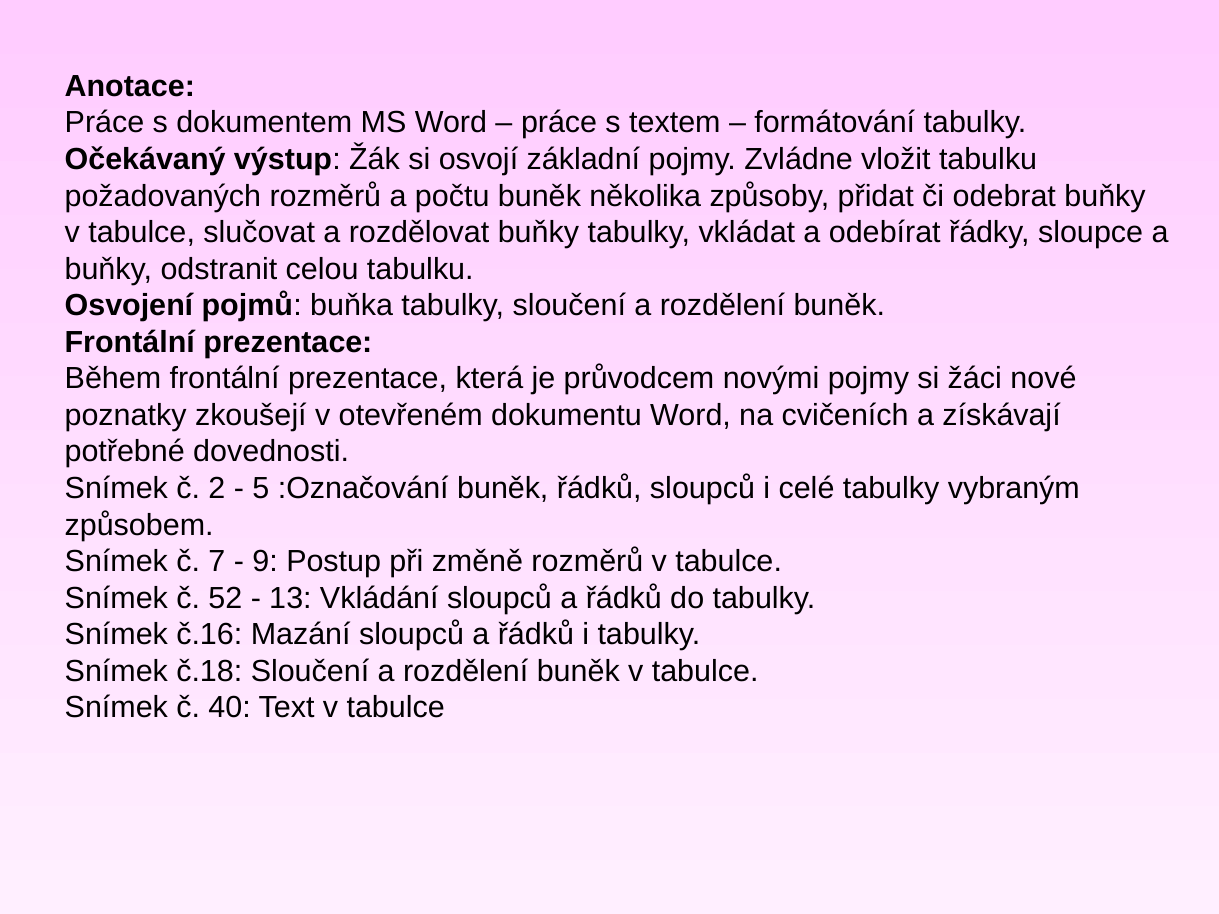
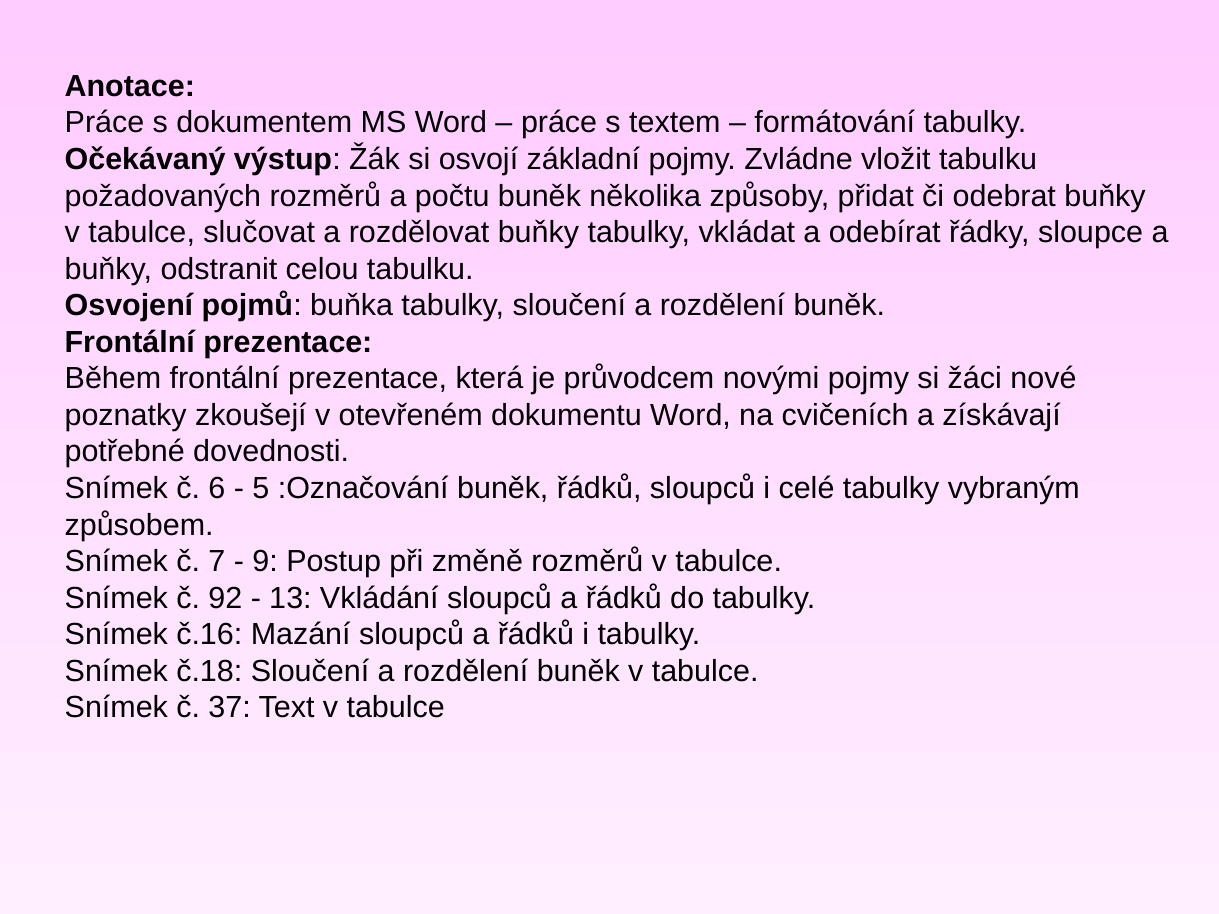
2: 2 -> 6
52: 52 -> 92
40: 40 -> 37
